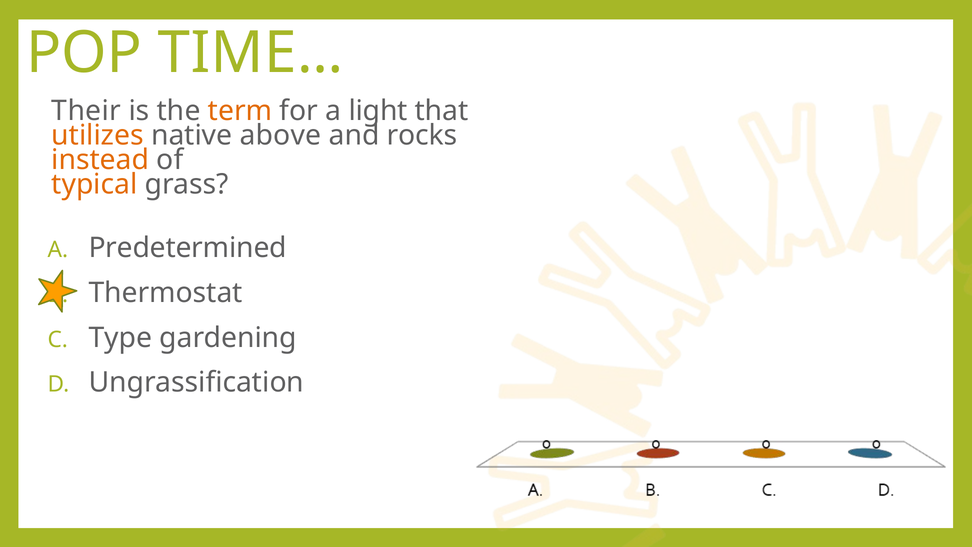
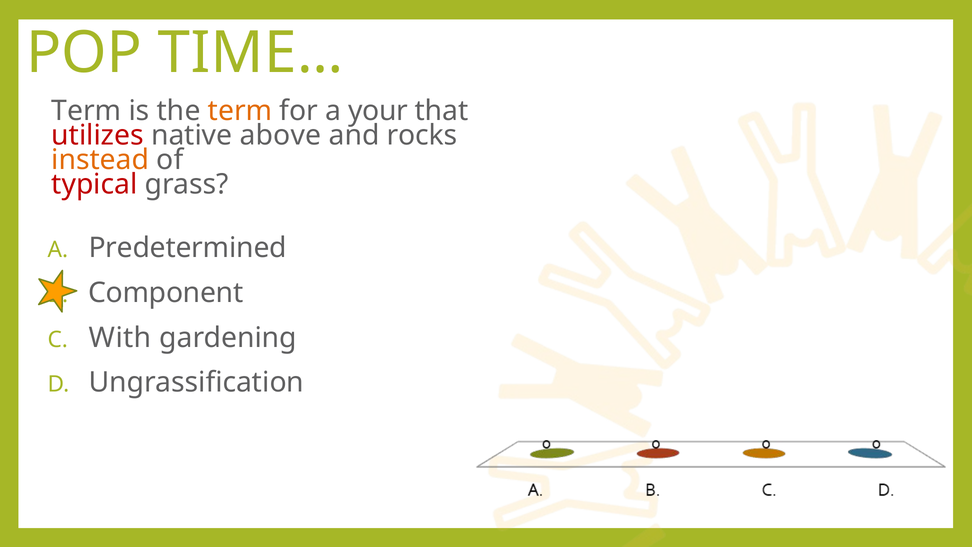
Their at (86, 111): Their -> Term
light: light -> your
utilizes colour: orange -> red
typical colour: orange -> red
Thermostat: Thermostat -> Component
Type: Type -> With
